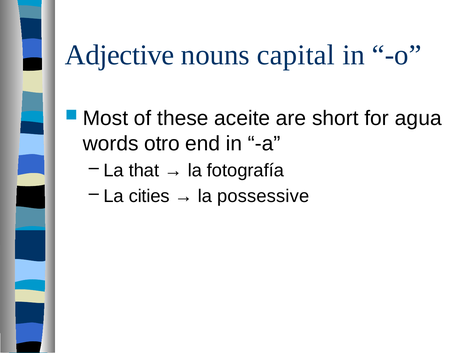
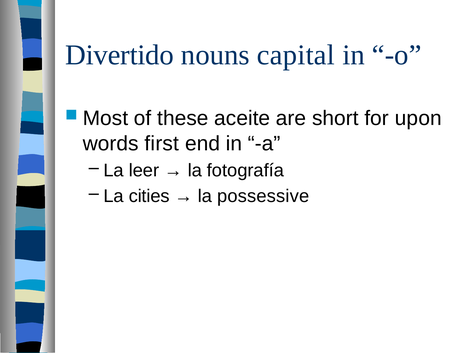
Adjective: Adjective -> Divertido
agua: agua -> upon
otro: otro -> first
that: that -> leer
